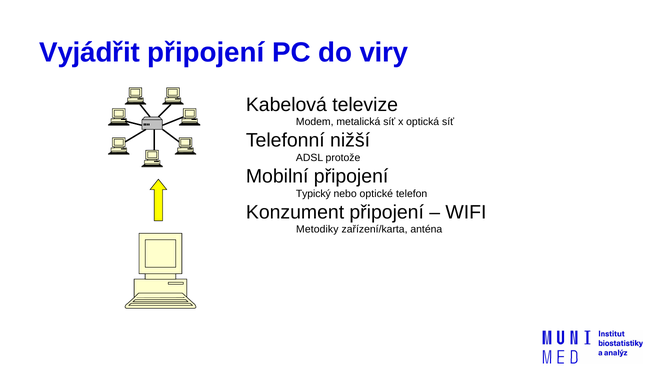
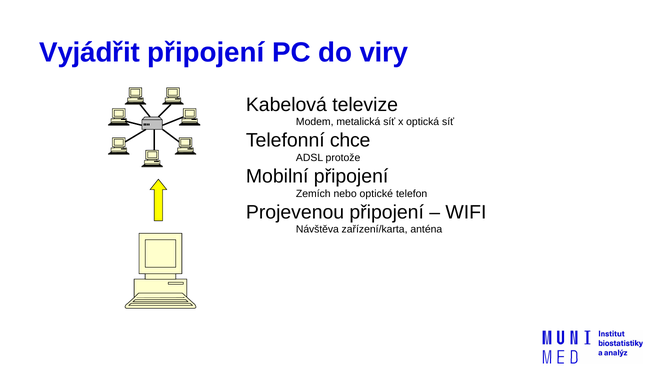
nižší: nižší -> chce
Typický: Typický -> Zemích
Konzument: Konzument -> Projevenou
Metodiky: Metodiky -> Návštěva
